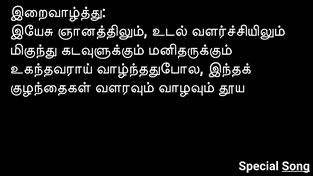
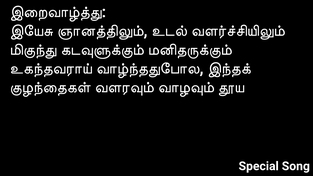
Song underline: present -> none
